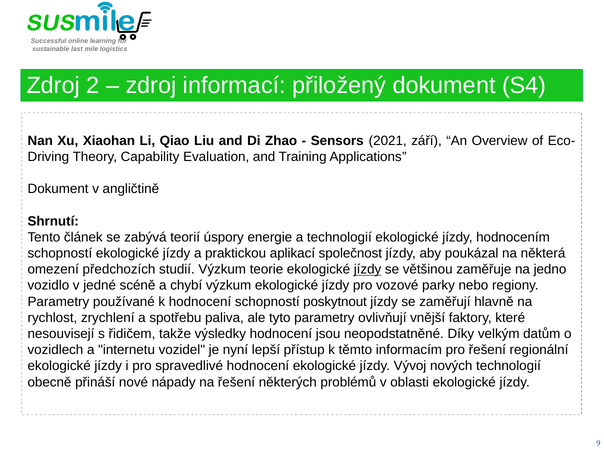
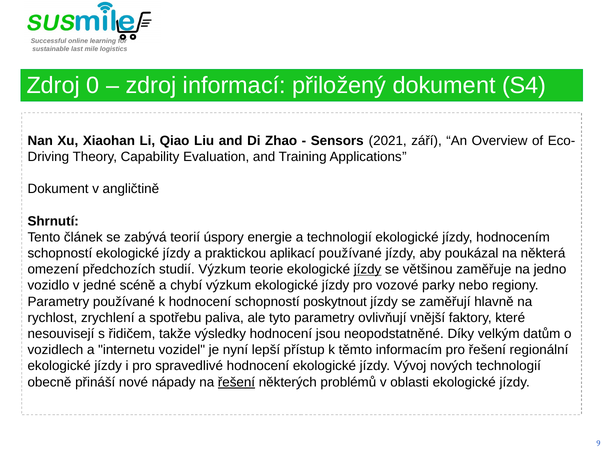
2: 2 -> 0
aplikací společnost: společnost -> používané
řešení at (236, 382) underline: none -> present
